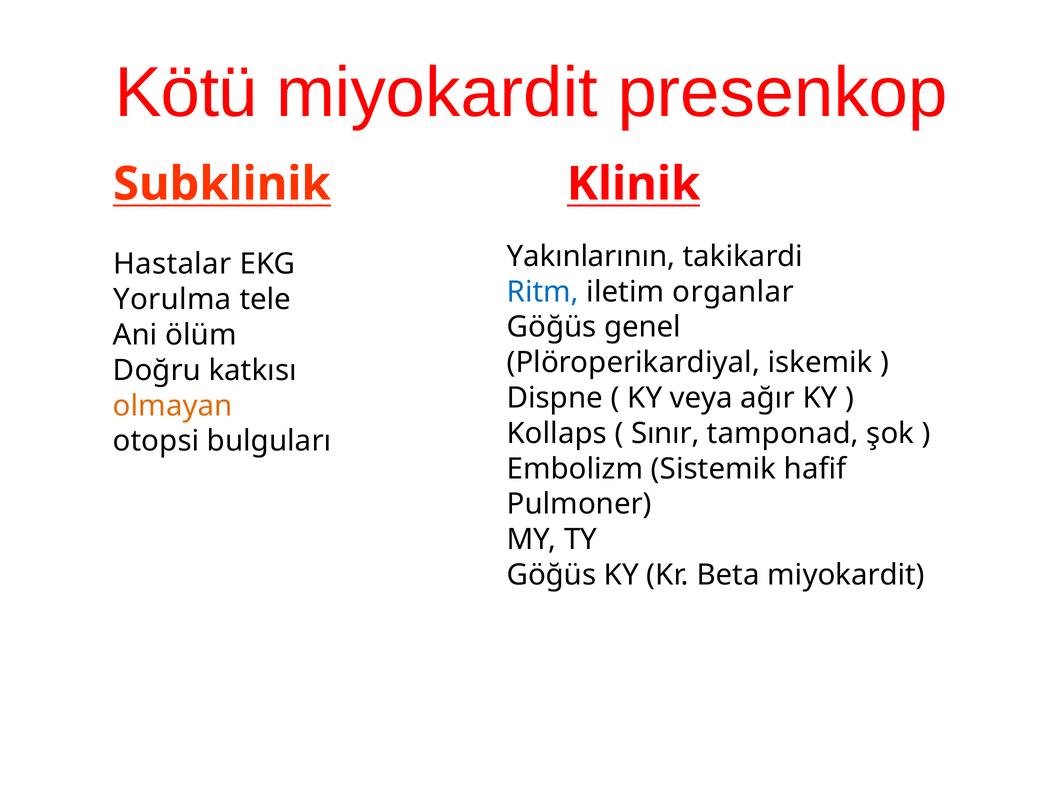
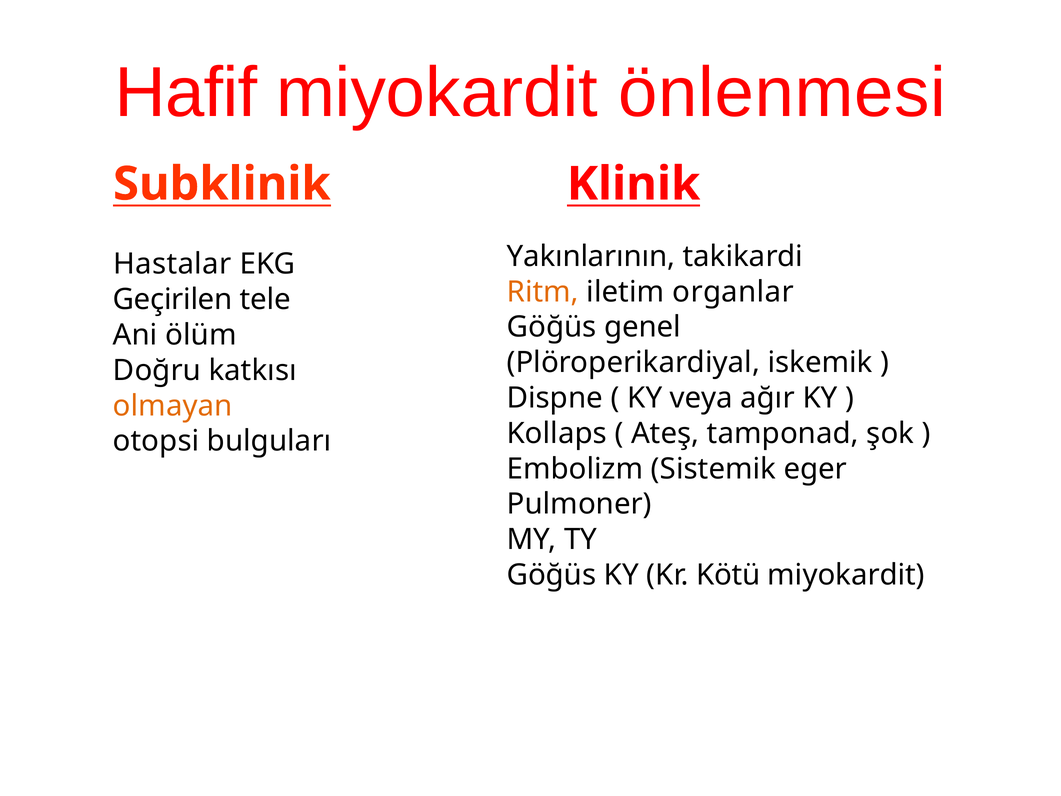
Kötü: Kötü -> Hafif
presenkop: presenkop -> önlenmesi
Ritm colour: blue -> orange
Yorulma: Yorulma -> Geçirilen
Sınır: Sınır -> Ateş
hafif: hafif -> eger
Beta: Beta -> Kötü
